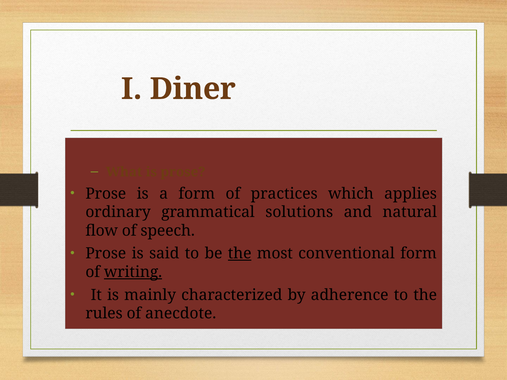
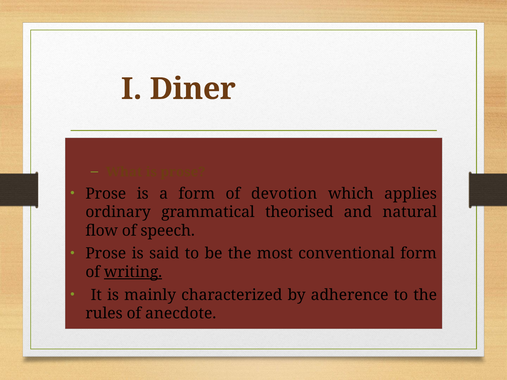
practices: practices -> devotion
solutions: solutions -> theorised
the at (240, 254) underline: present -> none
